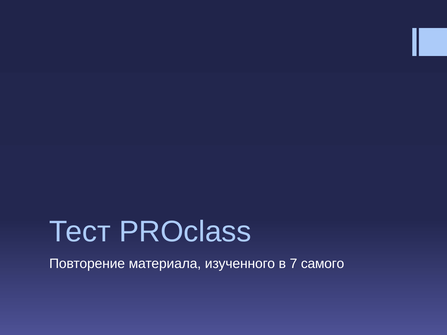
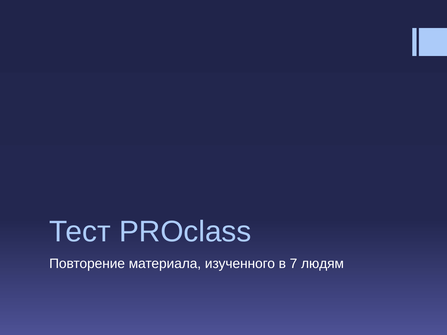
самого: самого -> людям
